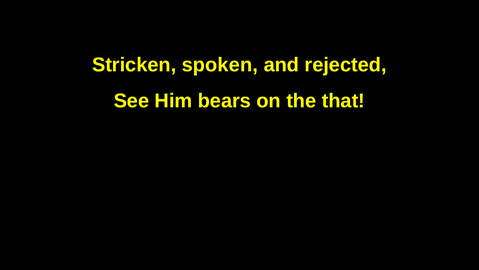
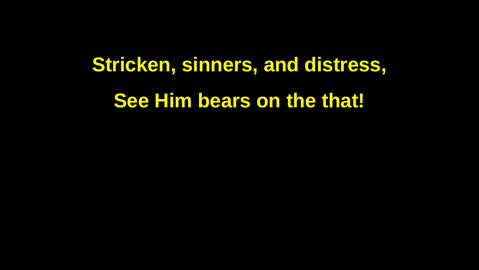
spoken: spoken -> sinners
rejected: rejected -> distress
